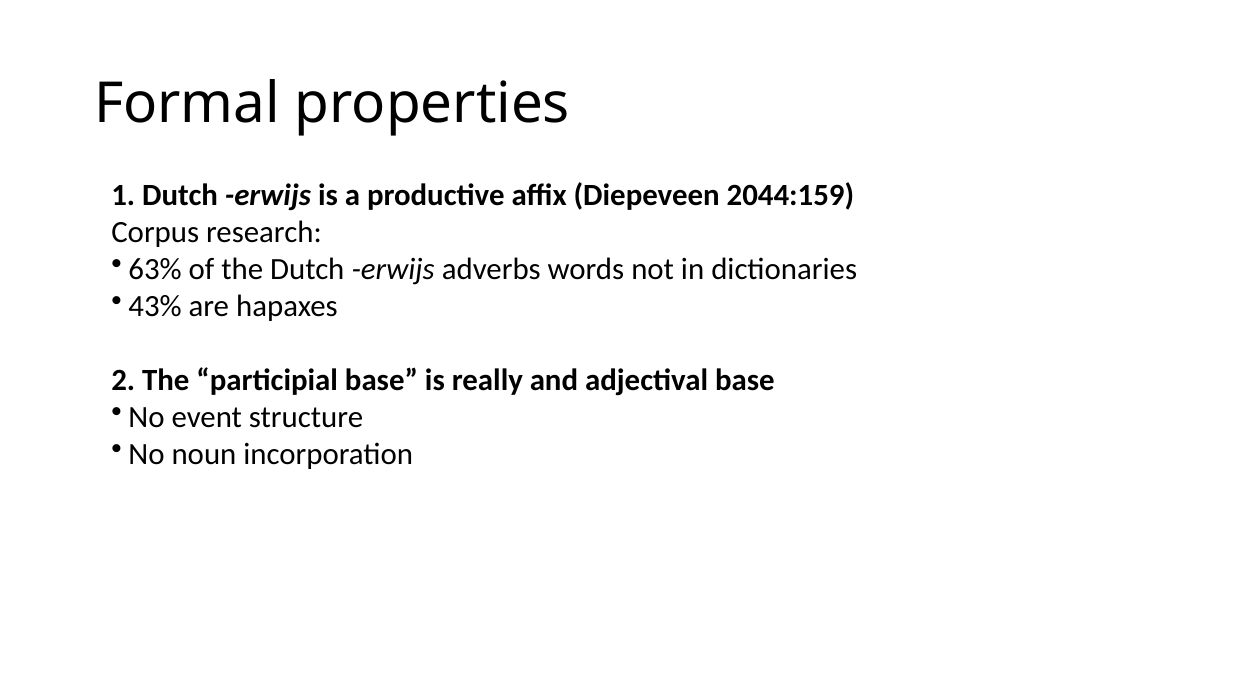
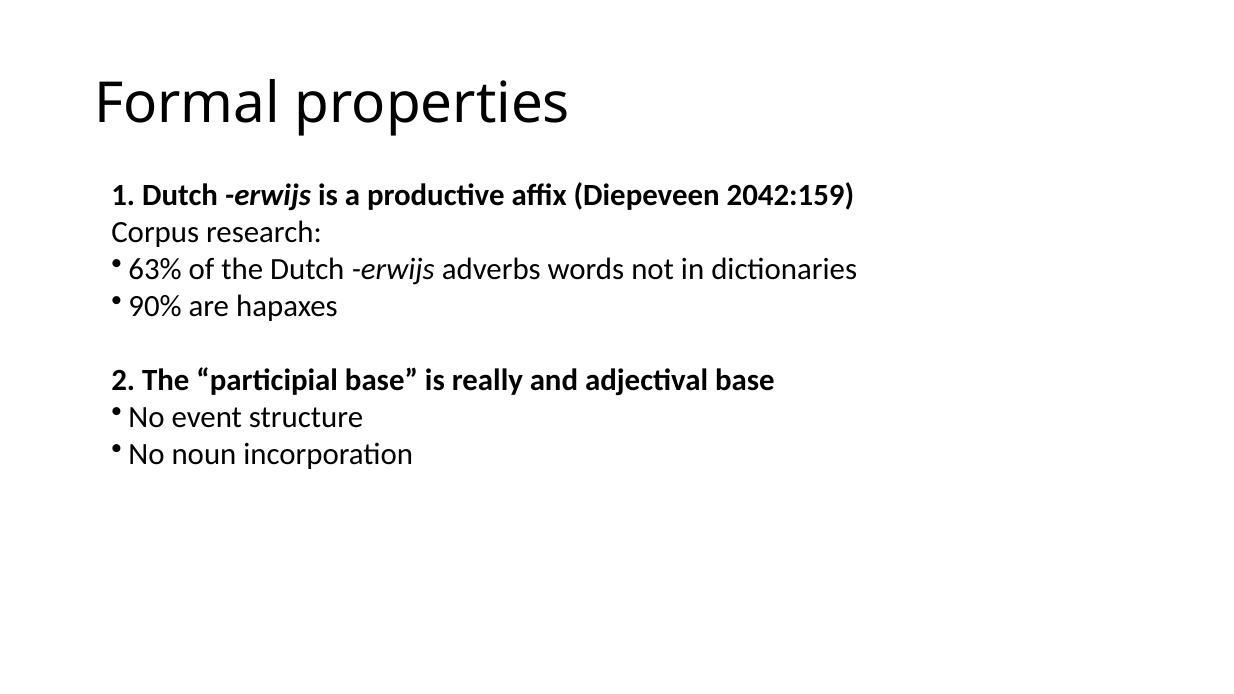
2044:159: 2044:159 -> 2042:159
43%: 43% -> 90%
